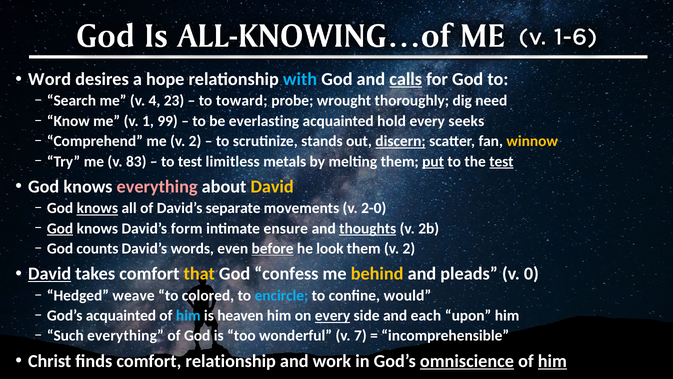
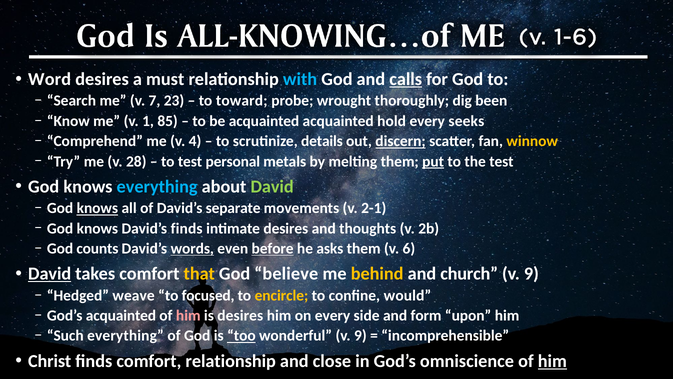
hope: hope -> must
4: 4 -> 7
need: need -> been
99: 99 -> 85
be everlasting: everlasting -> acquainted
me v 2: 2 -> 4
stands: stands -> details
83: 83 -> 28
limitless: limitless -> personal
test at (501, 161) underline: present -> none
everything at (157, 186) colour: pink -> light blue
David at (272, 186) colour: yellow -> light green
2-0: 2-0 -> 2-1
God at (60, 228) underline: present -> none
David’s form: form -> finds
intimate ensure: ensure -> desires
thoughts underline: present -> none
words underline: none -> present
look: look -> asks
them v 2: 2 -> 6
confess: confess -> believe
pleads: pleads -> church
0 at (531, 274): 0 -> 9
colored: colored -> focused
encircle colour: light blue -> yellow
him at (188, 315) colour: light blue -> pink
is heaven: heaven -> desires
every at (333, 315) underline: present -> none
each: each -> form
too underline: none -> present
wonderful v 7: 7 -> 9
work: work -> close
omniscience underline: present -> none
